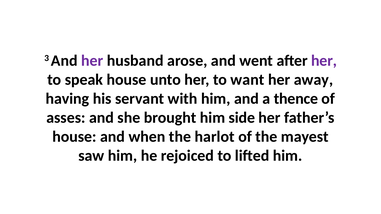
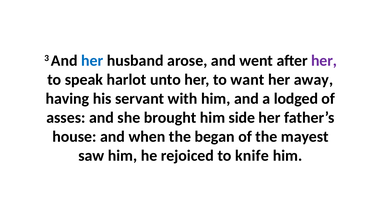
her at (92, 61) colour: purple -> blue
speak house: house -> harlot
thence: thence -> lodged
harlot: harlot -> began
lifted: lifted -> knife
